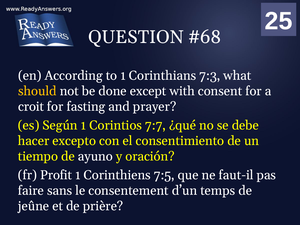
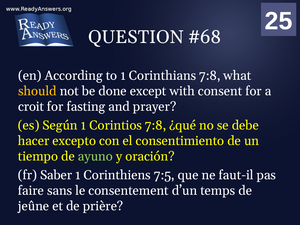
Corinthians 7:3: 7:3 -> 7:8
Corintios 7:7: 7:7 -> 7:8
ayuno colour: white -> light green
Profit: Profit -> Saber
